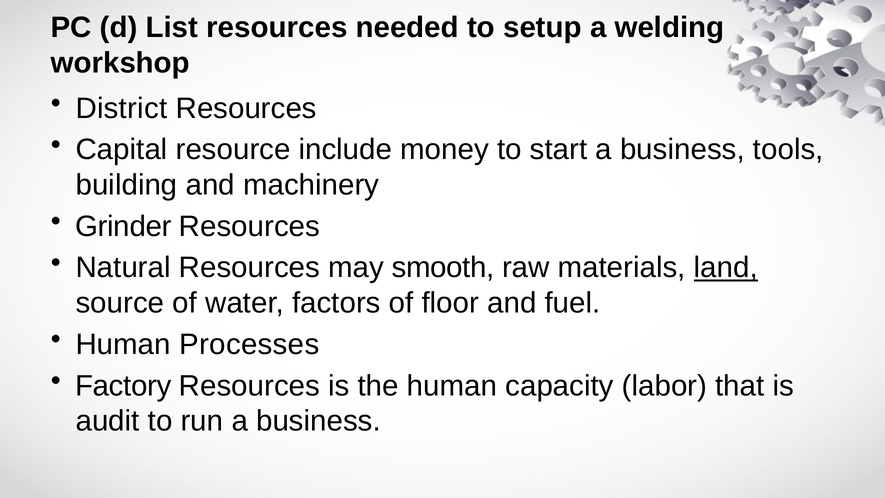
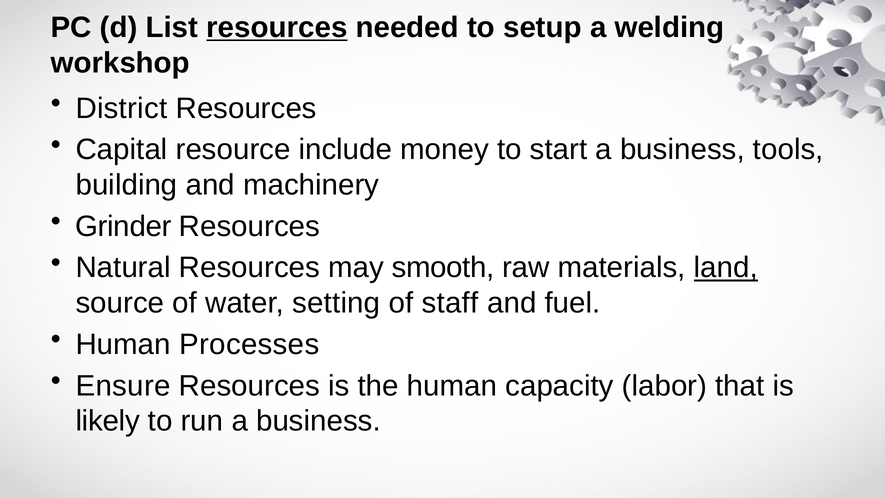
resources at (277, 28) underline: none -> present
factors: factors -> setting
floor: floor -> staff
Factory: Factory -> Ensure
audit: audit -> likely
